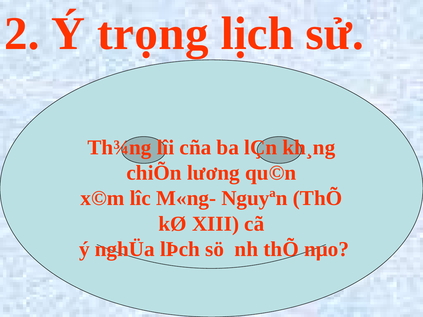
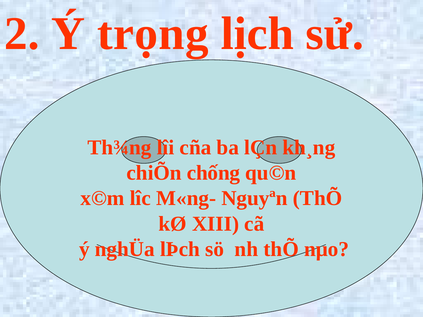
lương: lương -> chống
